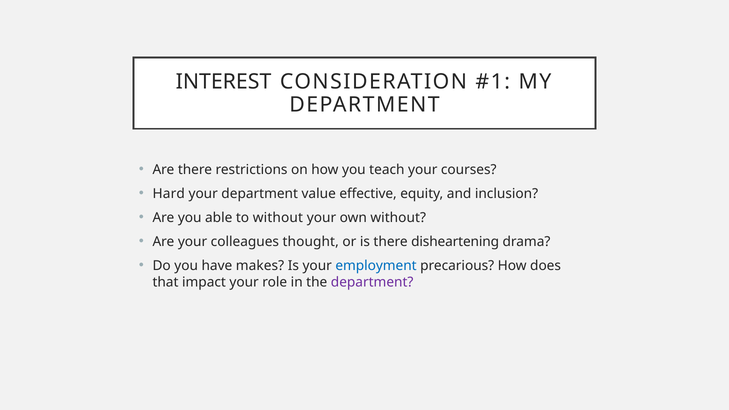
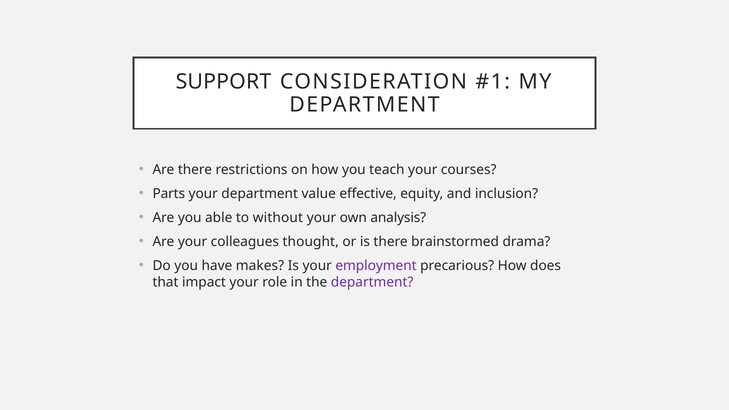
INTEREST: INTEREST -> SUPPORT
Hard: Hard -> Parts
own without: without -> analysis
disheartening: disheartening -> brainstormed
employment colour: blue -> purple
